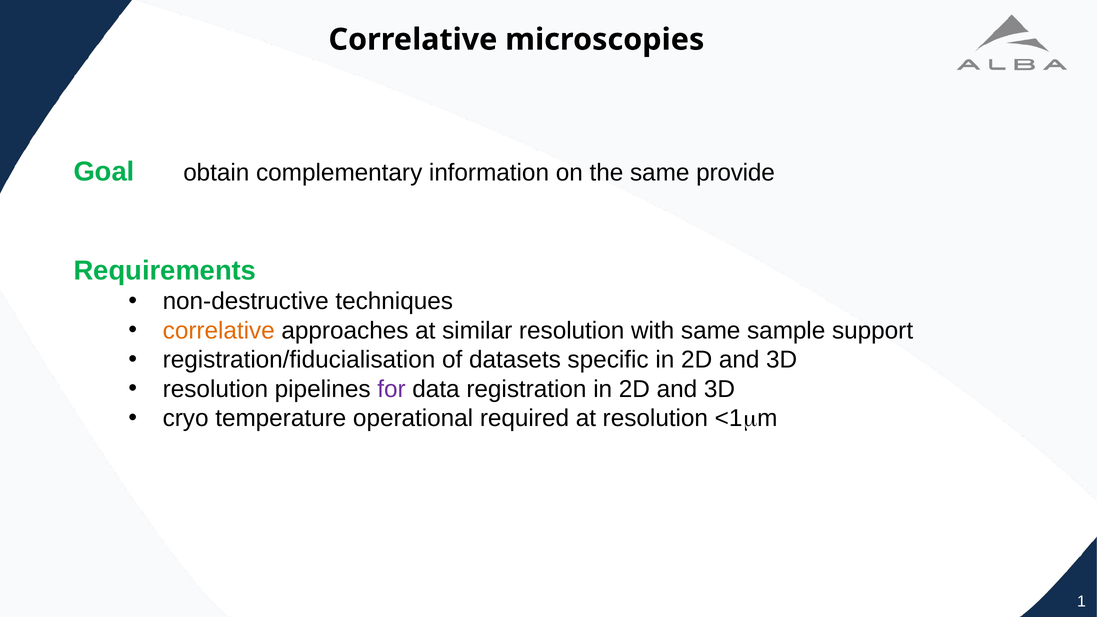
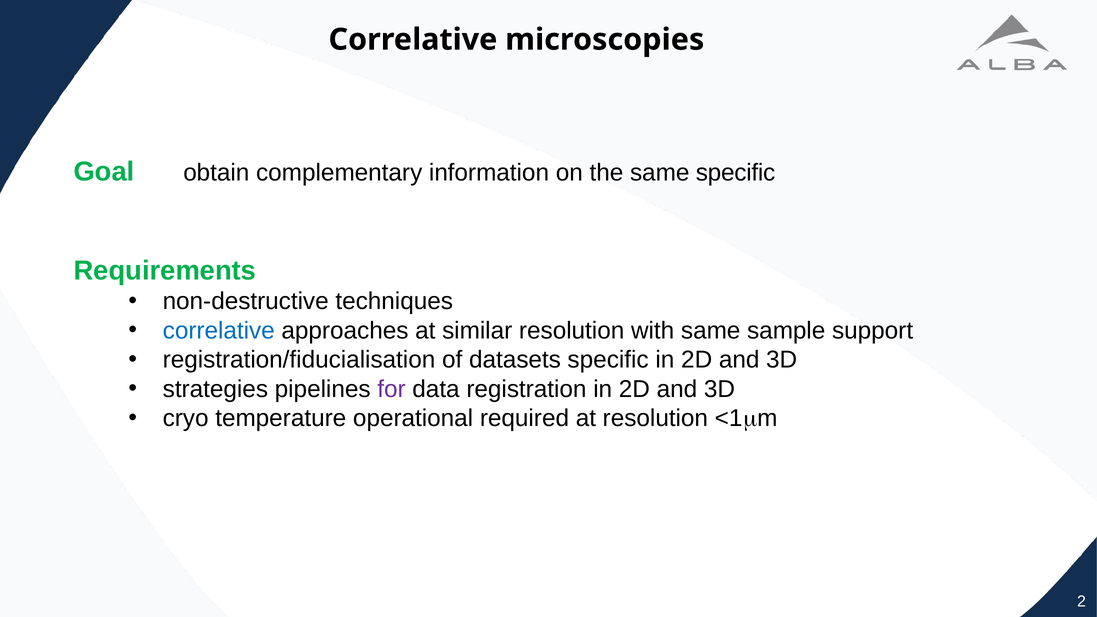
same provide: provide -> specific
correlative at (219, 331) colour: orange -> blue
resolution at (215, 389): resolution -> strategies
1: 1 -> 2
